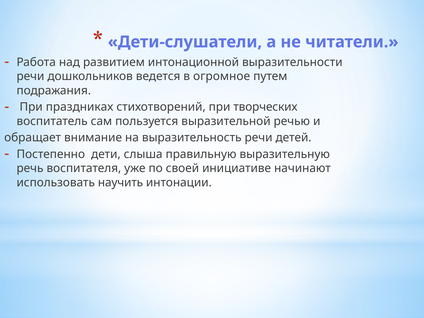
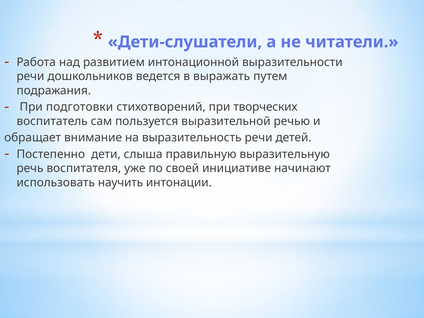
огромное: огромное -> выражать
праздниках: праздниках -> подготовки
